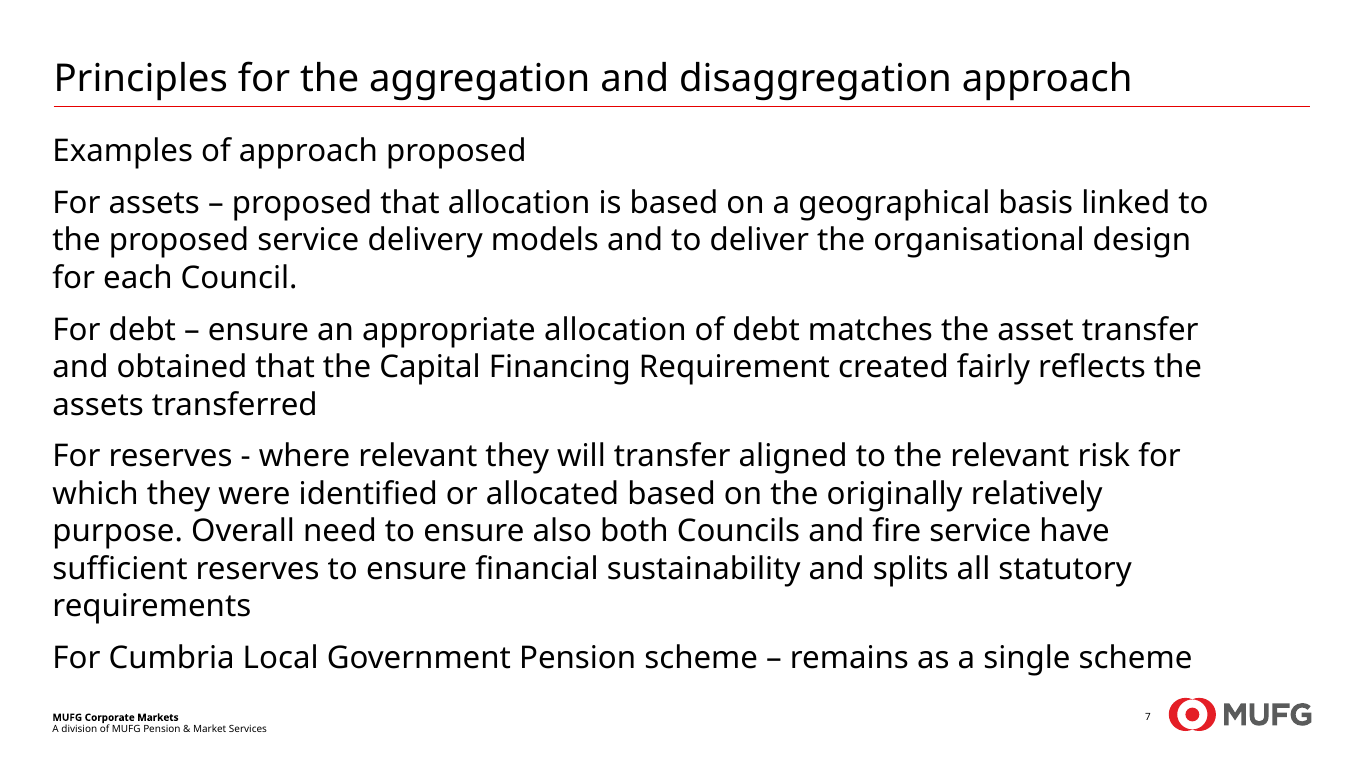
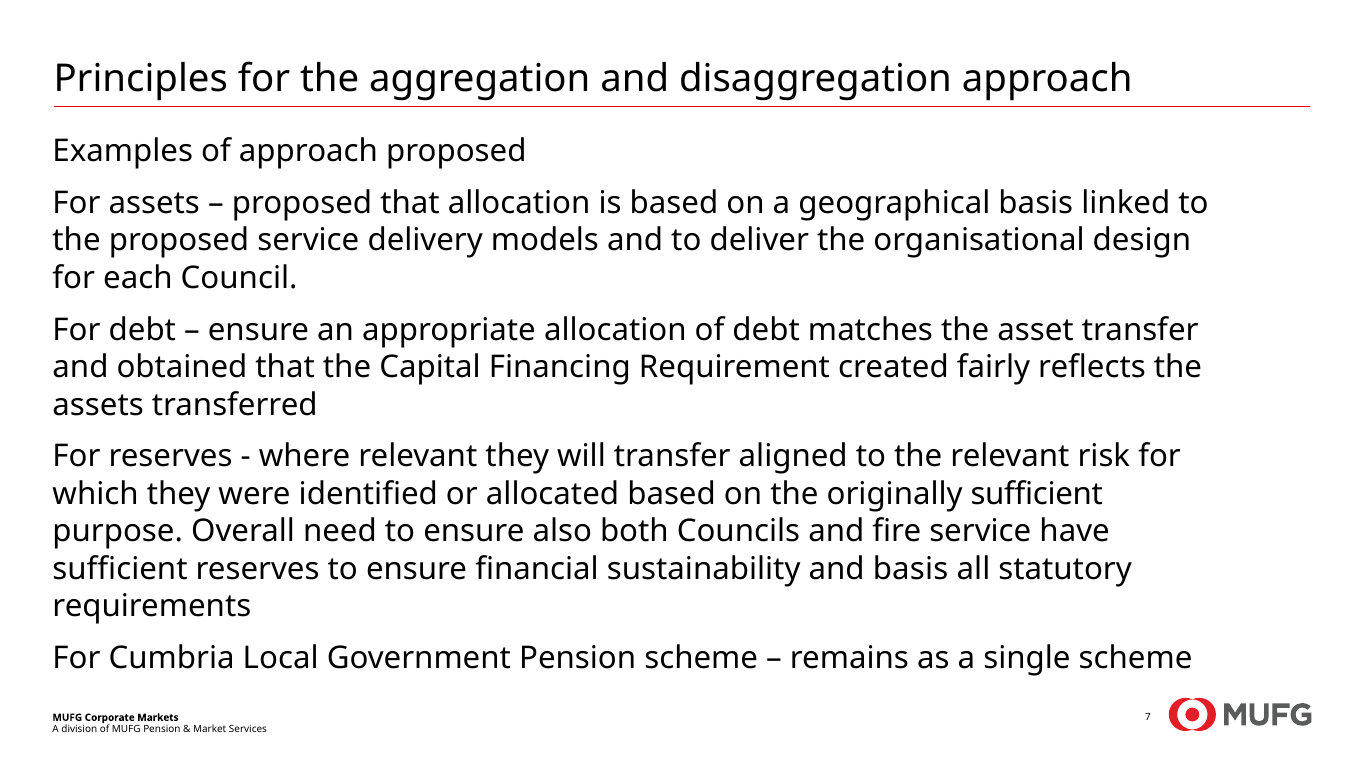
originally relatively: relatively -> sufficient
and splits: splits -> basis
